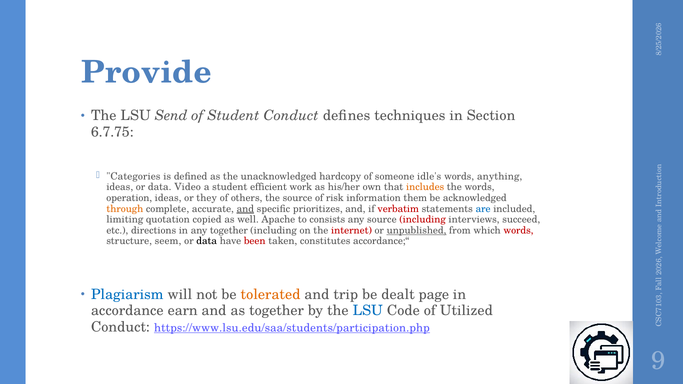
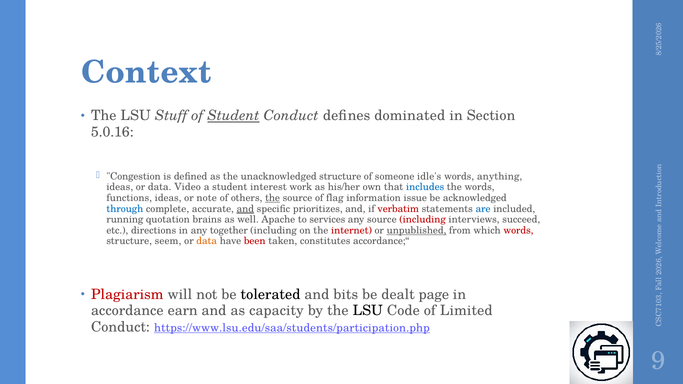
Provide: Provide -> Context
Send: Send -> Stuff
Student at (233, 116) underline: none -> present
techniques: techniques -> dominated
6.7.75: 6.7.75 -> 5.0.16
Categories: Categories -> Congestion
unacknowledged hardcopy: hardcopy -> structure
efficient: efficient -> interest
includes colour: orange -> blue
operation: operation -> functions
they: they -> note
the at (273, 198) underline: none -> present
risk: risk -> flag
them: them -> issue
through colour: orange -> blue
limiting: limiting -> running
copied: copied -> brains
consists: consists -> services
data at (207, 241) colour: black -> orange
Plagiarism colour: blue -> red
tolerated colour: orange -> black
trip: trip -> bits
as together: together -> capacity
LSU at (368, 311) colour: blue -> black
Utilized: Utilized -> Limited
